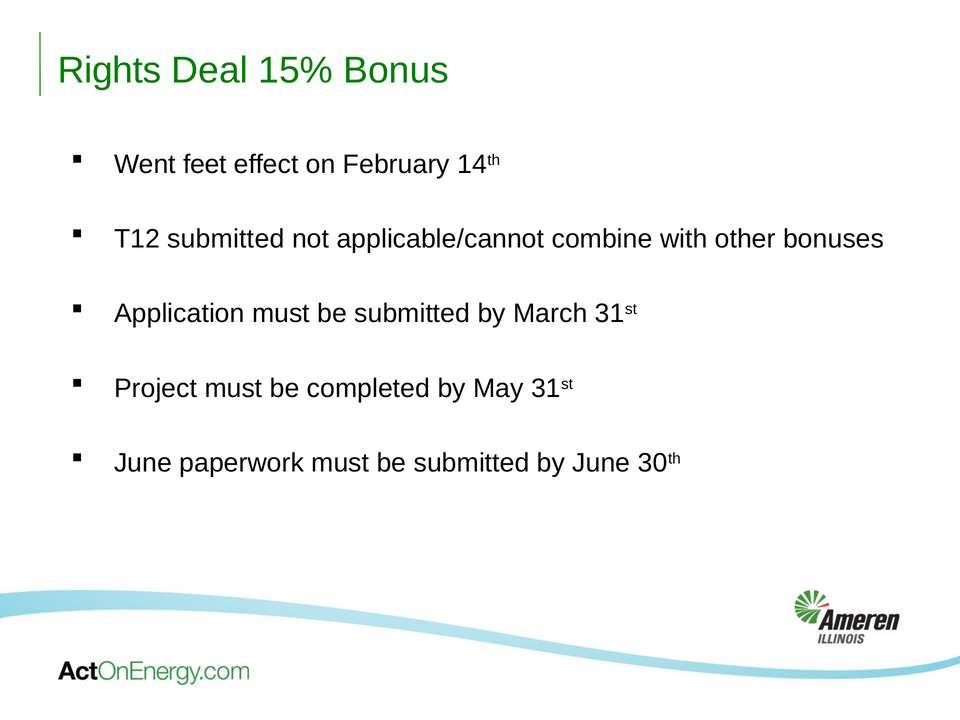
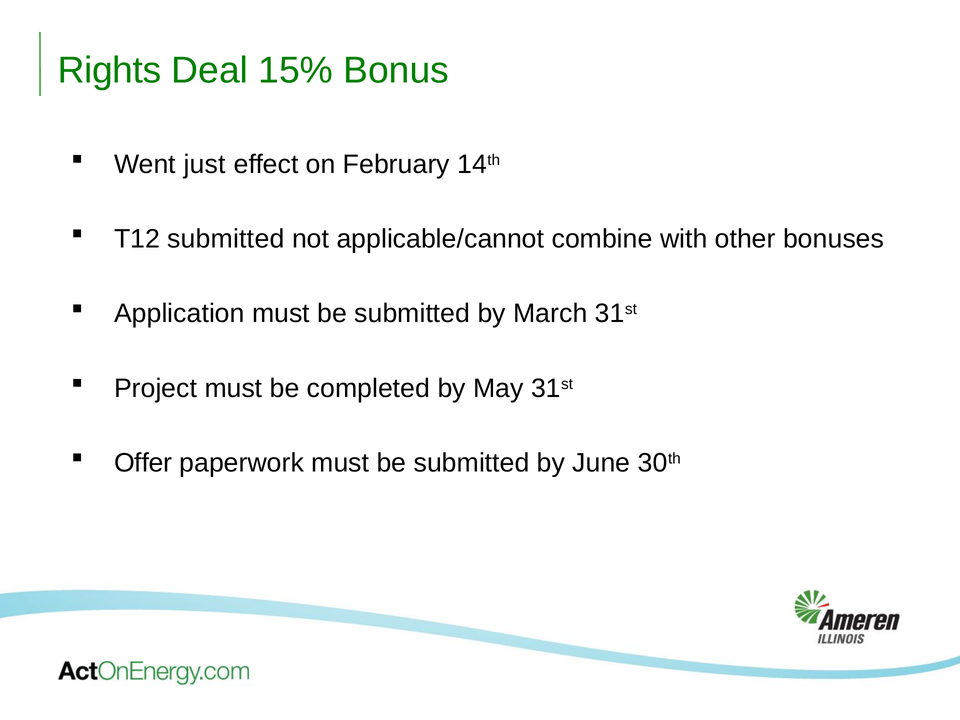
feet: feet -> just
June at (143, 463): June -> Offer
